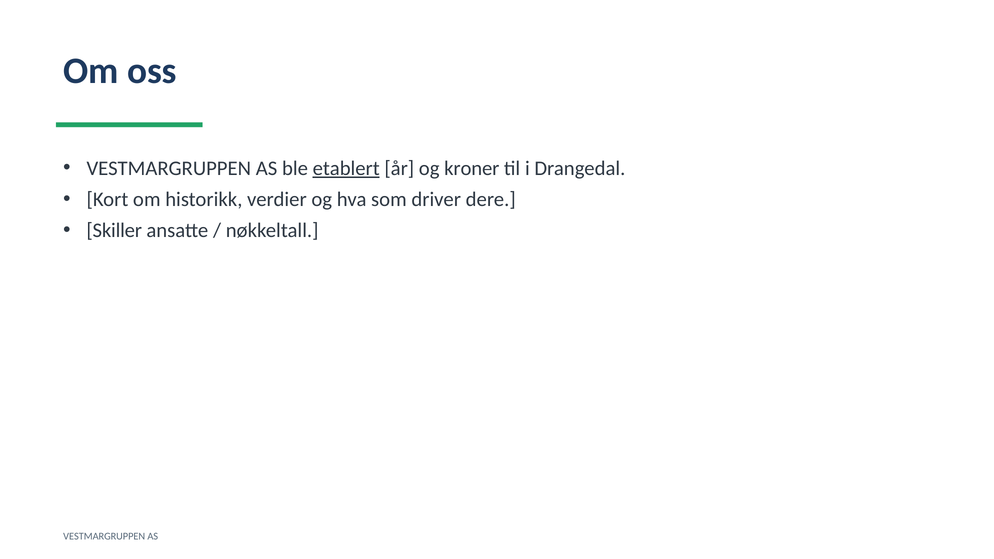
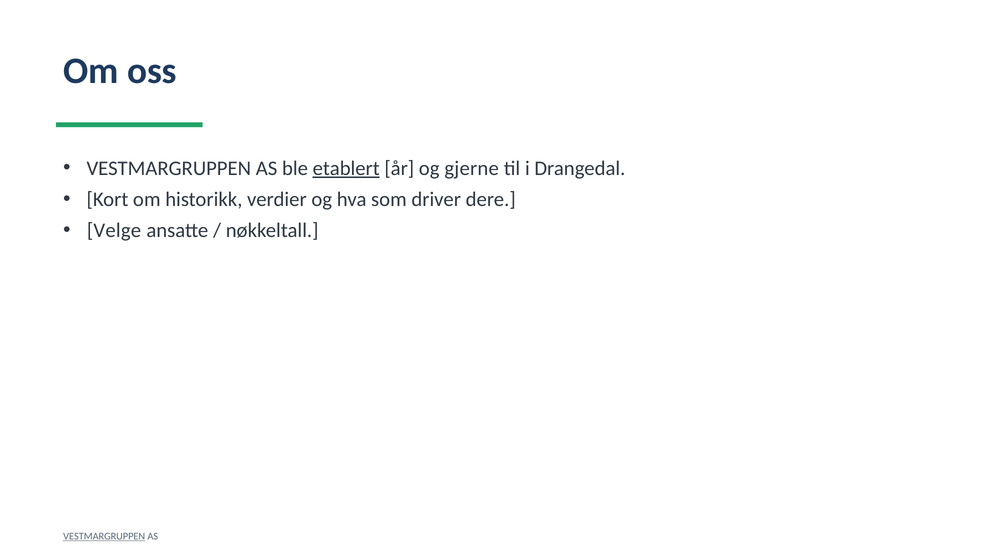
kroner: kroner -> gjerne
Skiller: Skiller -> Velge
VESTMARGRUPPEN at (104, 536) underline: none -> present
